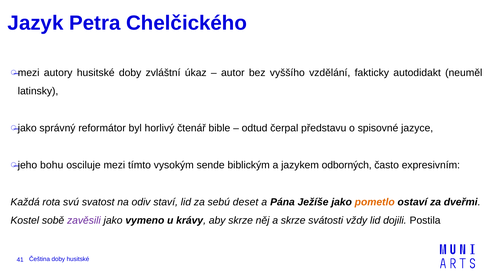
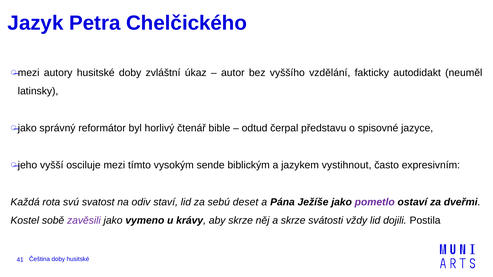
bohu: bohu -> vyšší
odborných: odborných -> vystihnout
pometlo colour: orange -> purple
